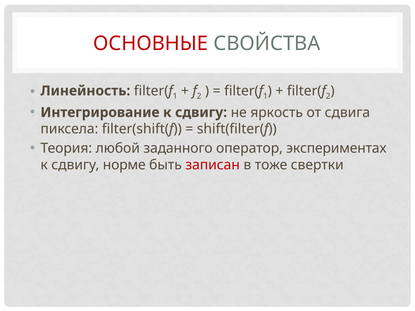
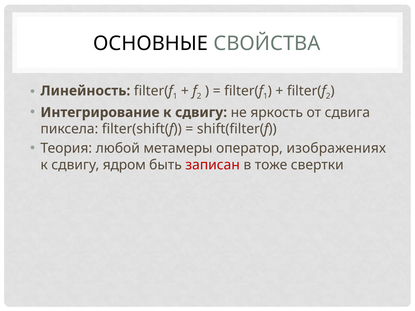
ОСНОВНЫЕ colour: red -> black
заданного: заданного -> метамеры
экспериментах: экспериментах -> изображениях
норме: норме -> ядром
